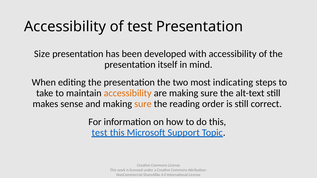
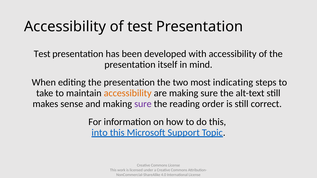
Size at (42, 54): Size -> Test
sure at (143, 104) colour: orange -> purple
test at (100, 133): test -> into
